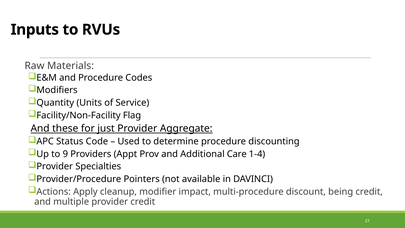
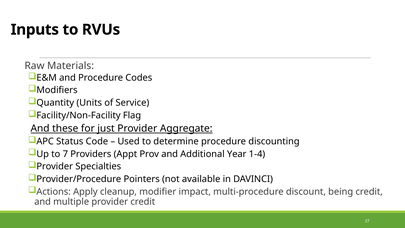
9: 9 -> 7
Care: Care -> Year
